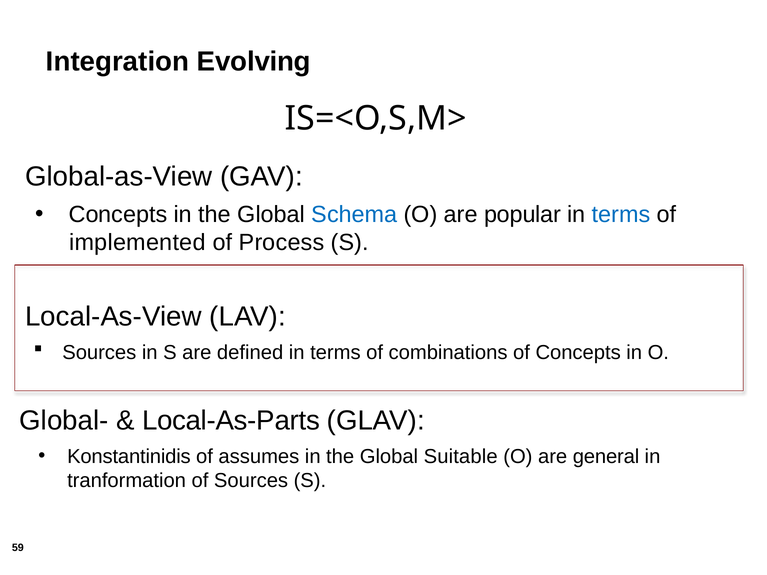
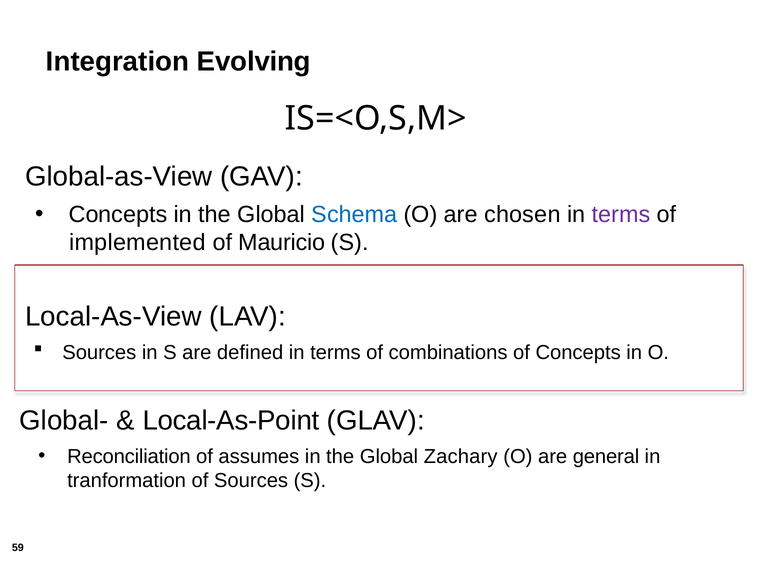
popular: popular -> chosen
terms at (621, 215) colour: blue -> purple
Process: Process -> Mauricio
Local-As-Parts: Local-As-Parts -> Local-As-Point
Konstantinidis: Konstantinidis -> Reconciliation
Suitable: Suitable -> Zachary
